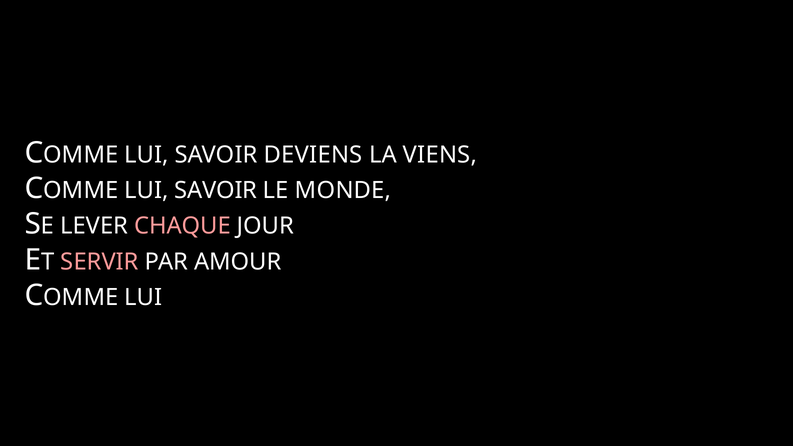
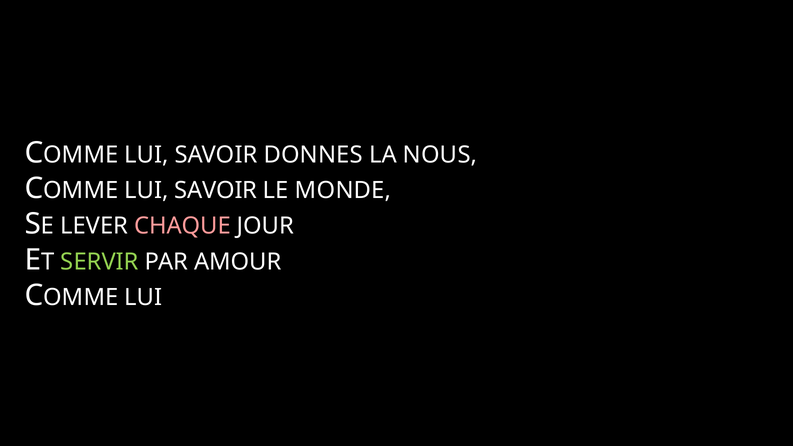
DEVIENS: DEVIENS -> DONNES
VIENS: VIENS -> NOUS
SERVIR colour: pink -> light green
